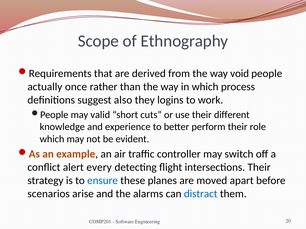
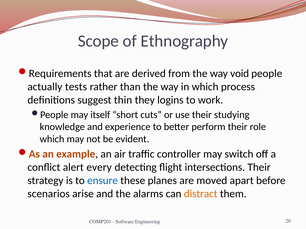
once: once -> tests
also: also -> thin
valid: valid -> itself
different: different -> studying
distract colour: blue -> orange
